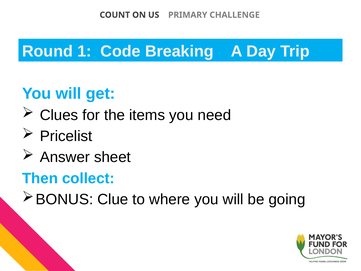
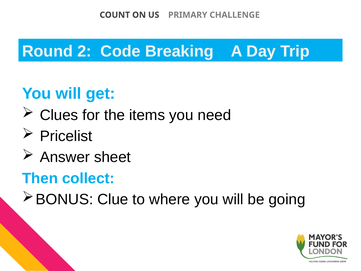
1: 1 -> 2
